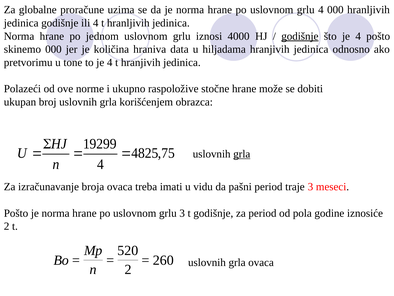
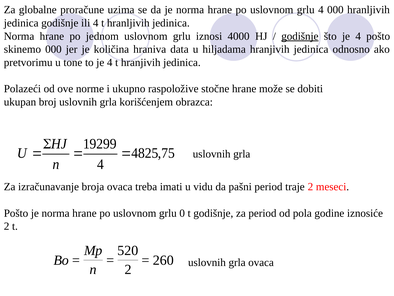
grla at (242, 154) underline: present -> none
traje 3: 3 -> 2
grlu 3: 3 -> 0
